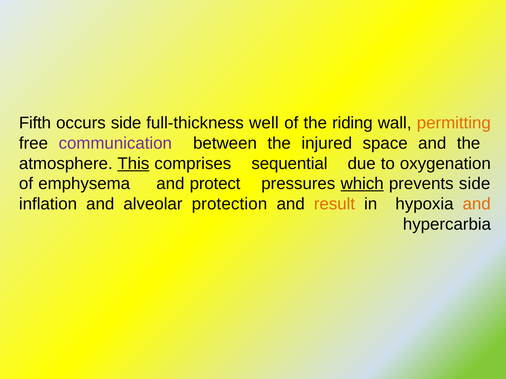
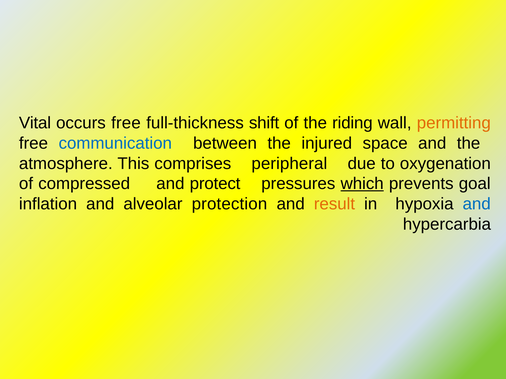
Fifth: Fifth -> Vital
occurs side: side -> free
well: well -> shift
communication colour: purple -> blue
This underline: present -> none
sequential: sequential -> peripheral
emphysema: emphysema -> compressed
prevents side: side -> goal
and at (477, 204) colour: orange -> blue
